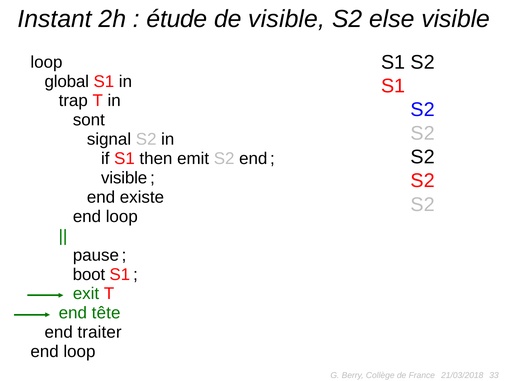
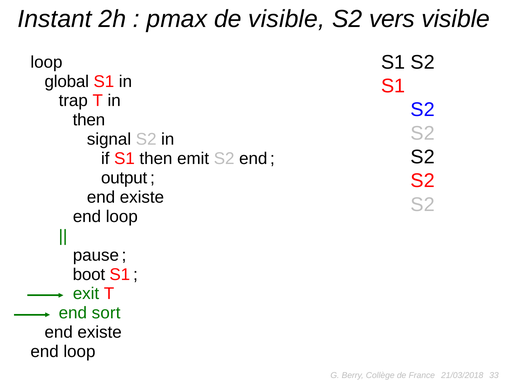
étude: étude -> pmax
else: else -> vers
sont at (89, 120): sont -> then
visible at (124, 178): visible -> output
tête: tête -> sort
traiter at (100, 332): traiter -> existe
